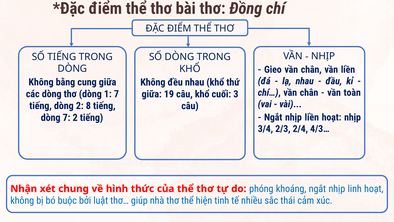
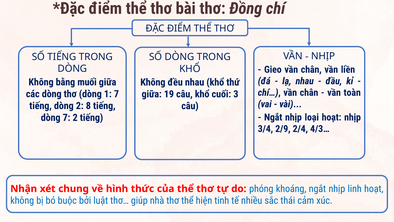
cung: cung -> muối
nhịp liền: liền -> loại
2/3: 2/3 -> 2/9
